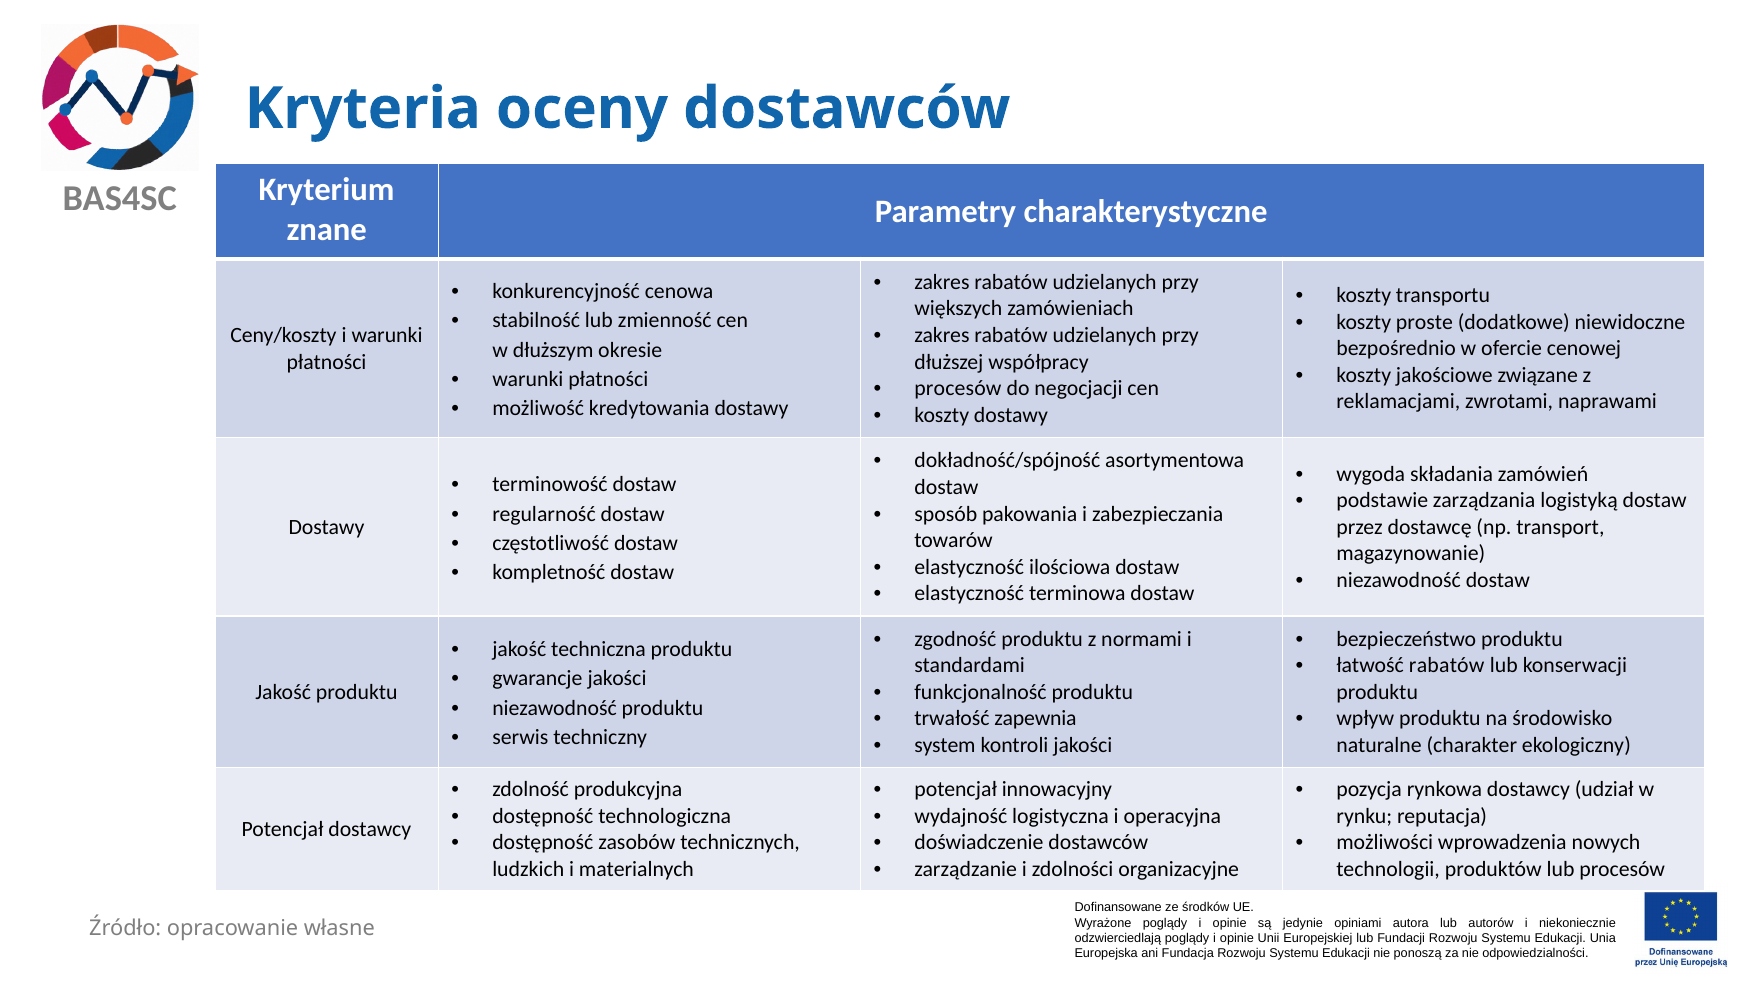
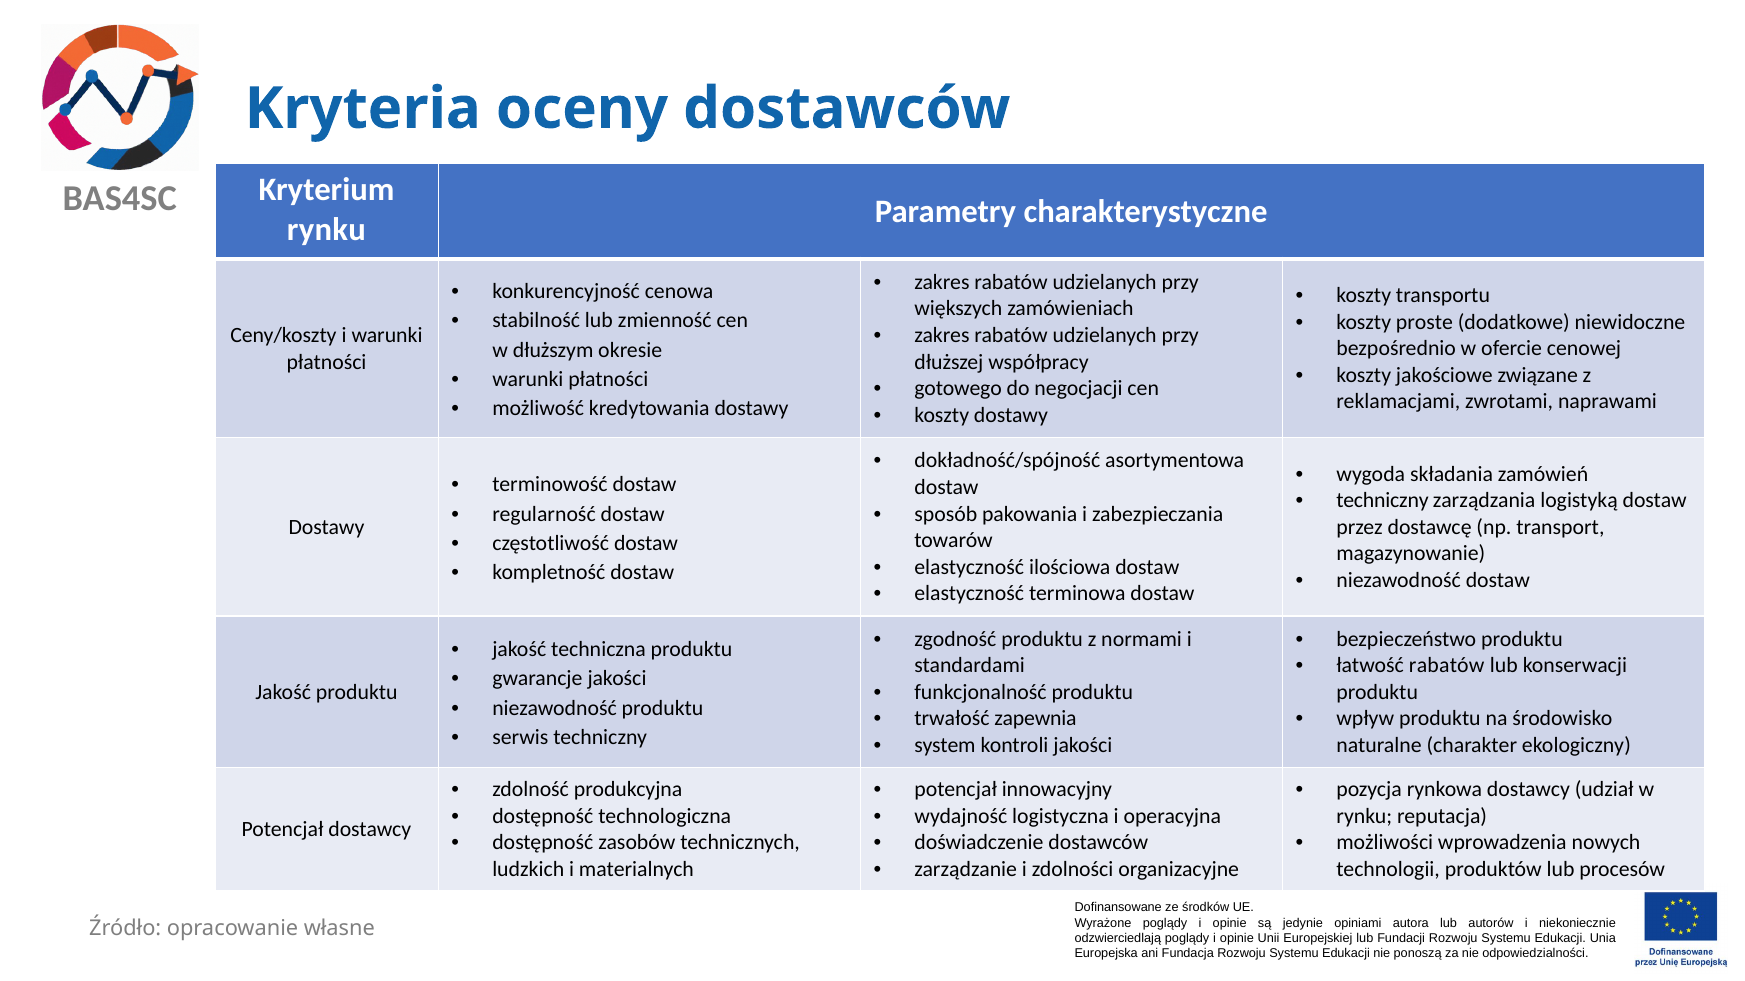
znane at (327, 230): znane -> rynku
procesów at (958, 389): procesów -> gotowego
podstawie at (1382, 501): podstawie -> techniczny
